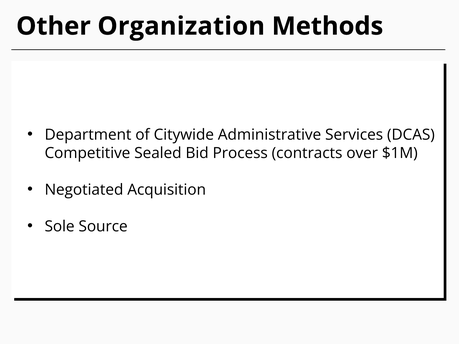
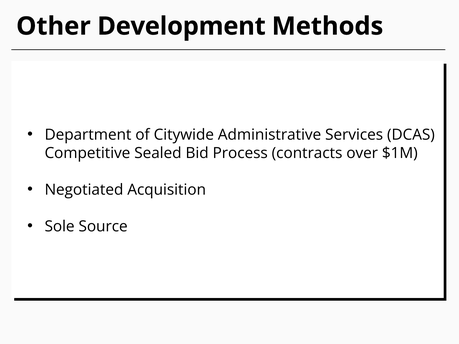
Organization: Organization -> Development
